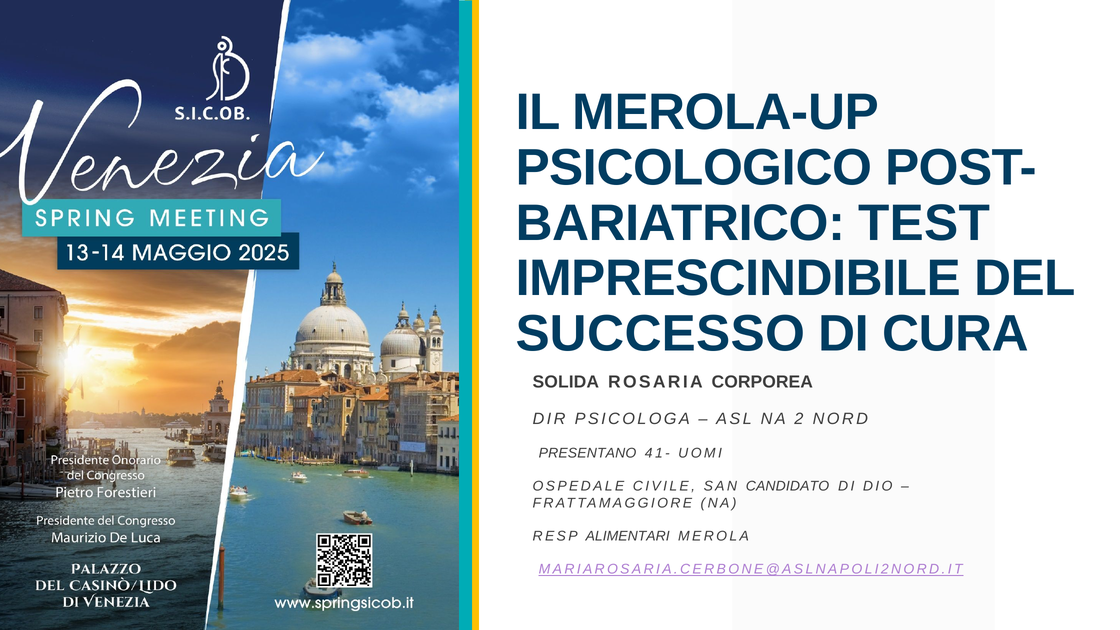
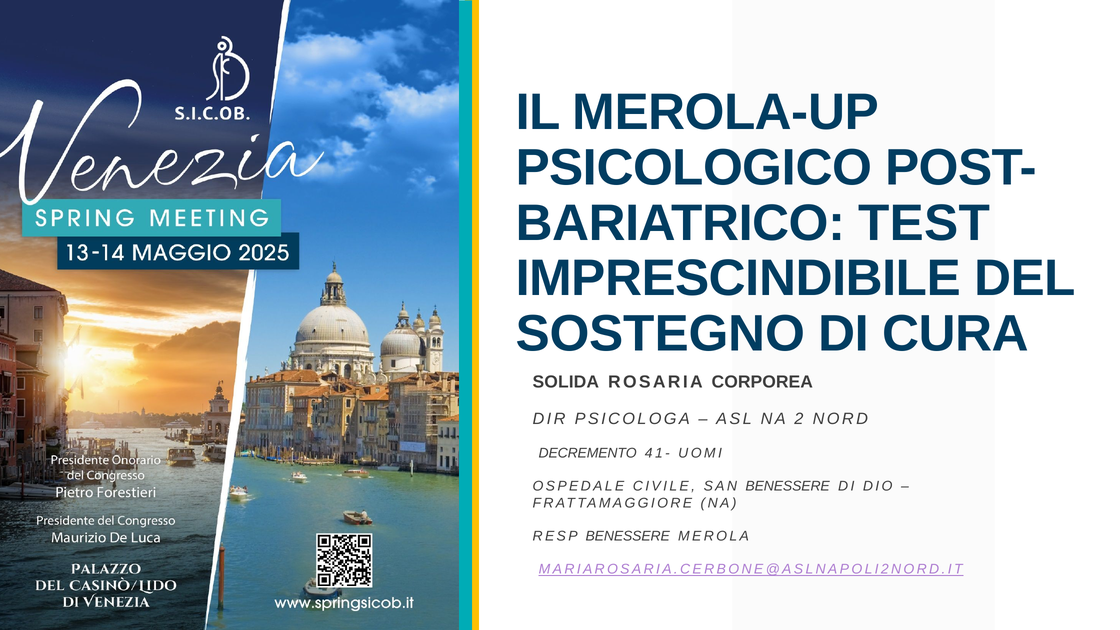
SUCCESSO: SUCCESSO -> SOSTEGNO
PRESENTANO: PRESENTANO -> DECREMENTO
SAN CANDIDATO: CANDIDATO -> BENESSERE
RESP ALIMENTARI: ALIMENTARI -> BENESSERE
